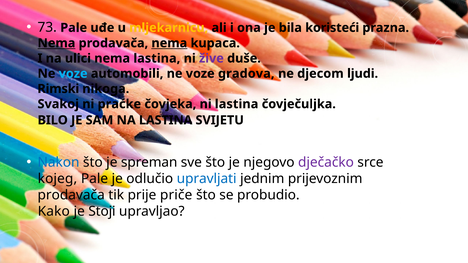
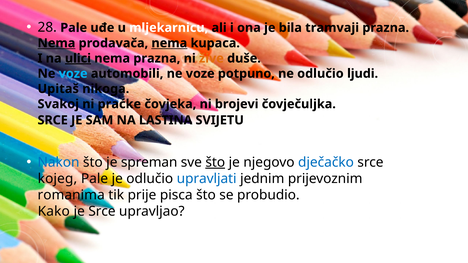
73: 73 -> 28
mljekarnicu colour: yellow -> white
koristeći: koristeći -> tramvaji
ulici underline: none -> present
nema lastina: lastina -> prazna
žive colour: purple -> orange
gradova: gradova -> potpuno
ne djecom: djecom -> odlučio
Rimski: Rimski -> Upitaš
ni lastina: lastina -> brojevi
BILO at (53, 120): BILO -> SRCE
što at (215, 162) underline: none -> present
dječačko colour: purple -> blue
prodavača at (71, 195): prodavača -> romanima
priče: priče -> pisca
je Stoji: Stoji -> Srce
